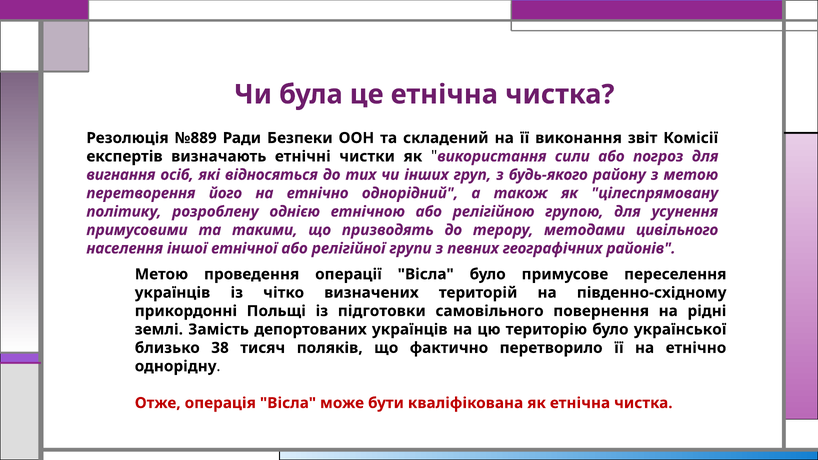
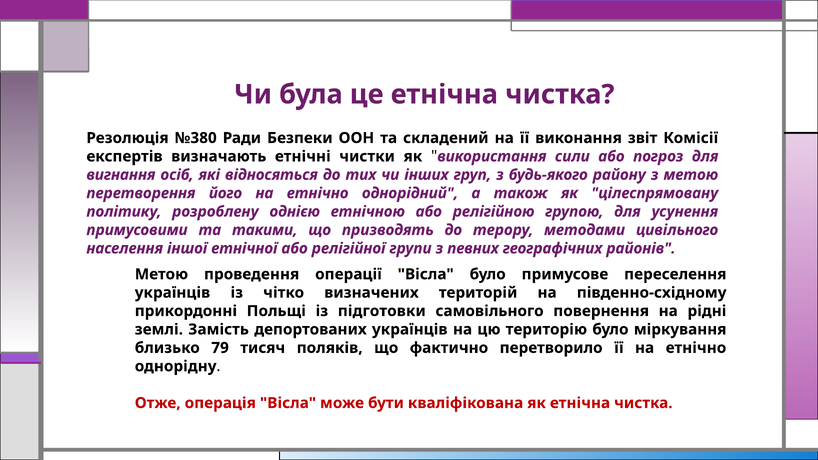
№889: №889 -> №380
української: української -> міркування
38: 38 -> 79
